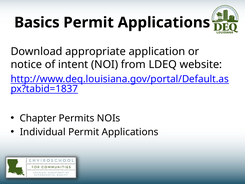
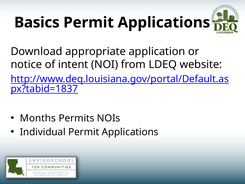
Chapter: Chapter -> Months
